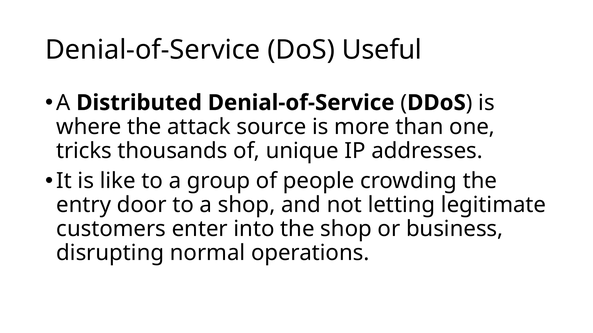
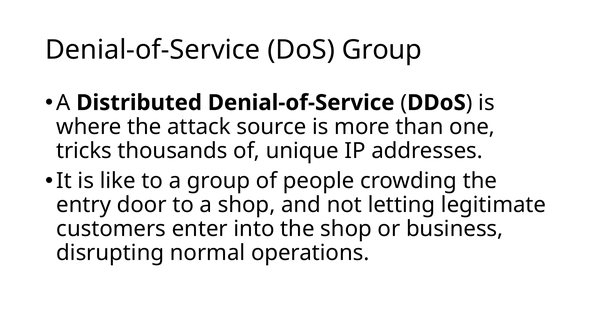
DoS Useful: Useful -> Group
